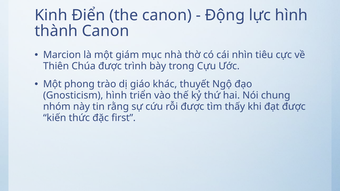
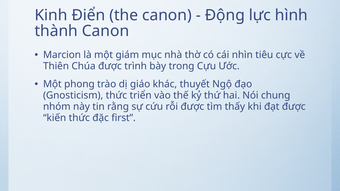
Gnosticism hình: hình -> thức
